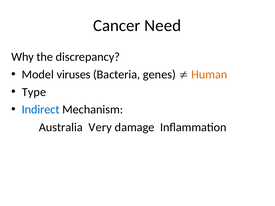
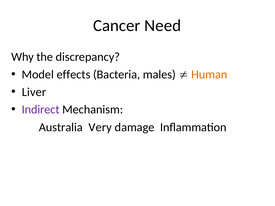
viruses: viruses -> effects
genes: genes -> males
Type: Type -> Liver
Indirect colour: blue -> purple
